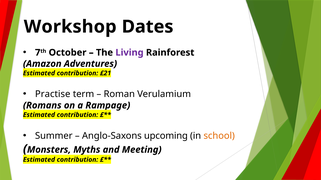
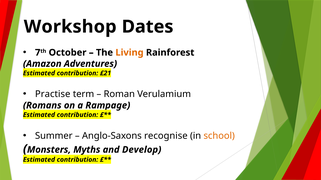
Living colour: purple -> orange
upcoming: upcoming -> recognise
Meeting: Meeting -> Develop
